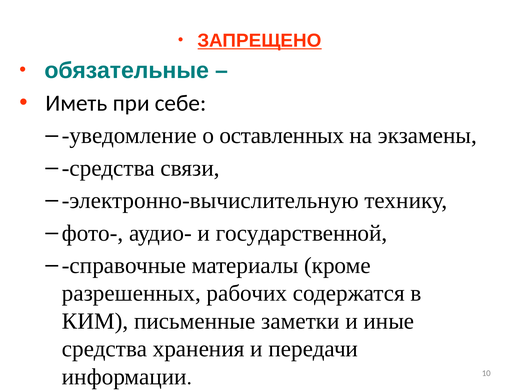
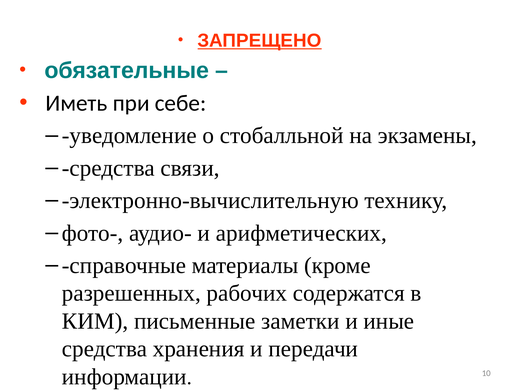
оставленных: оставленных -> стобалльной
государственной: государственной -> арифметических
